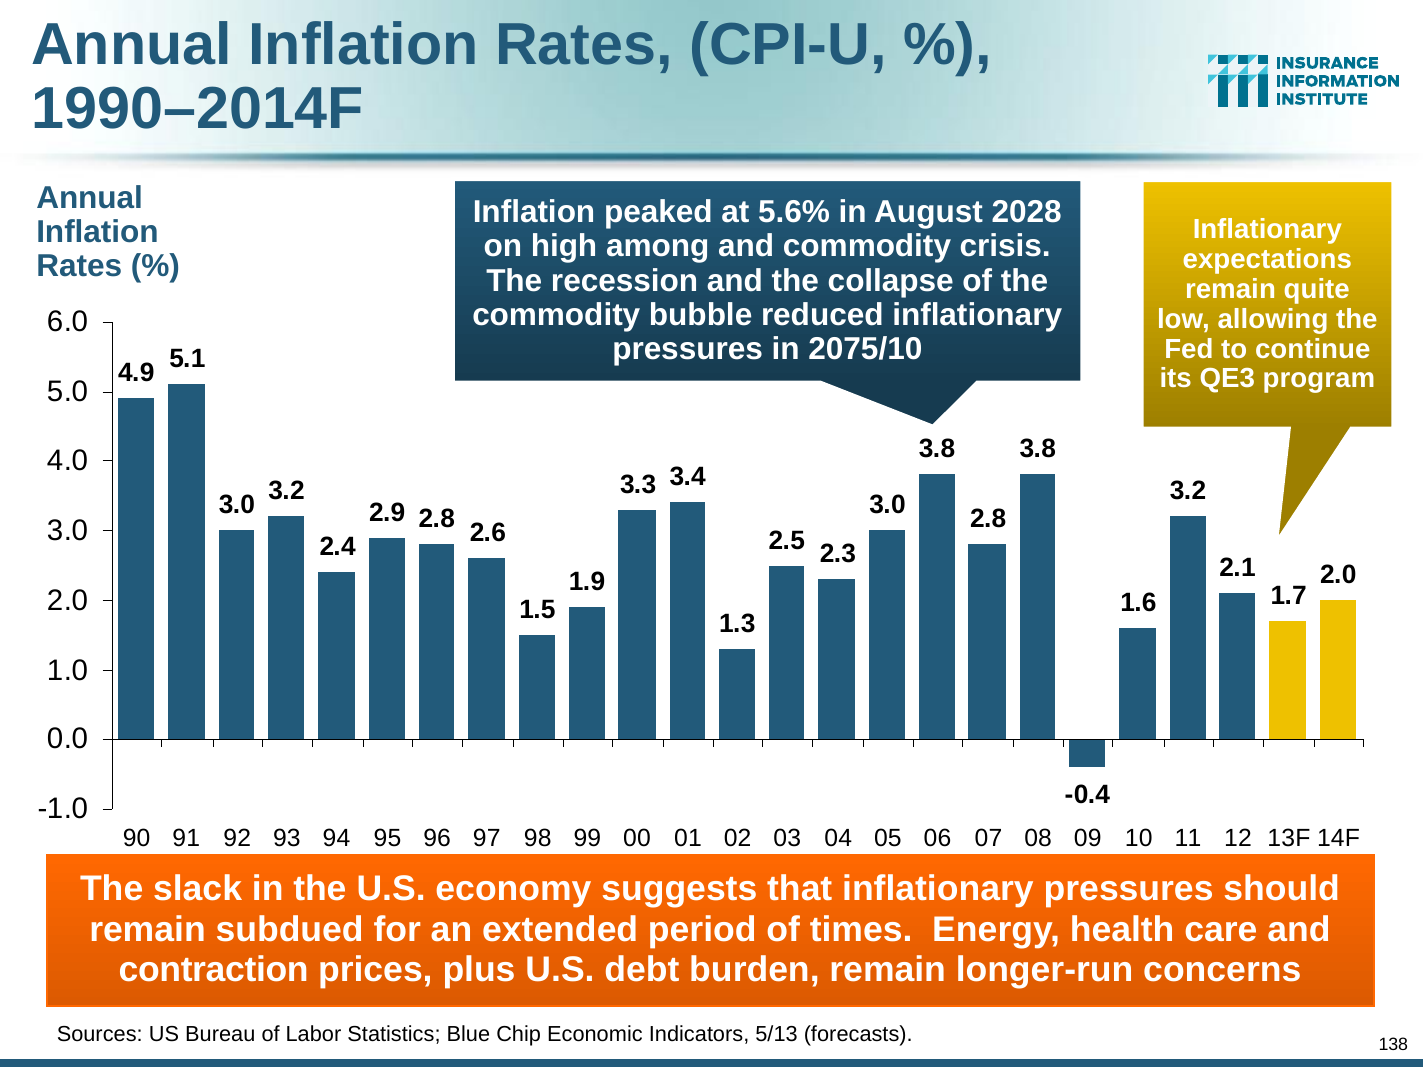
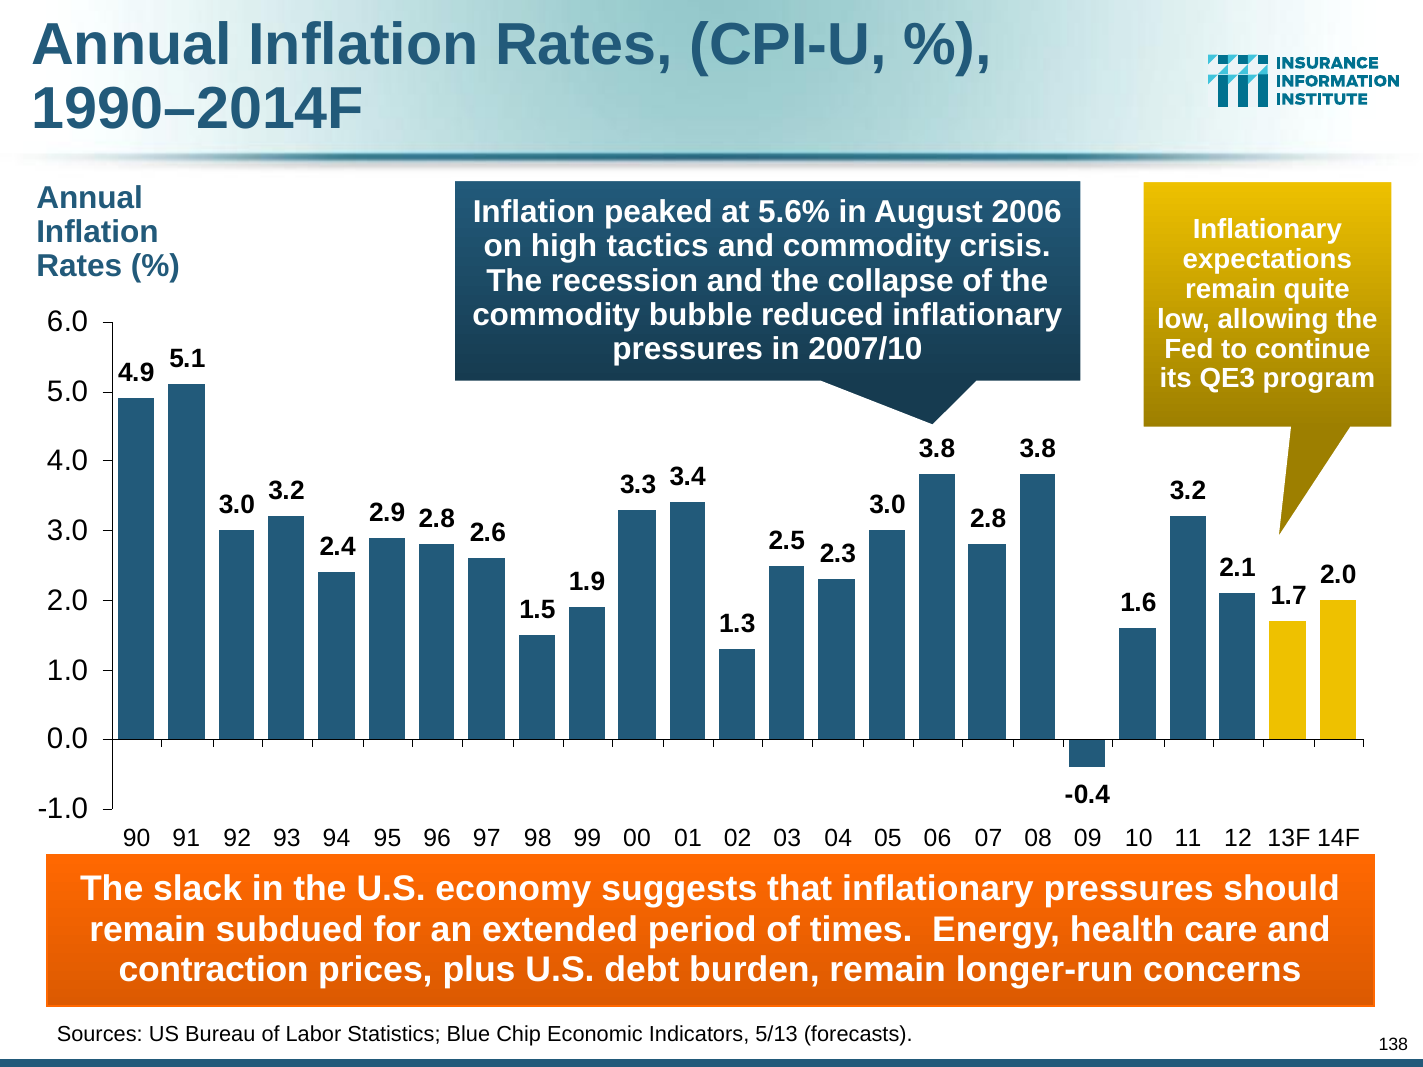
2028: 2028 -> 2006
among: among -> tactics
2075/10: 2075/10 -> 2007/10
